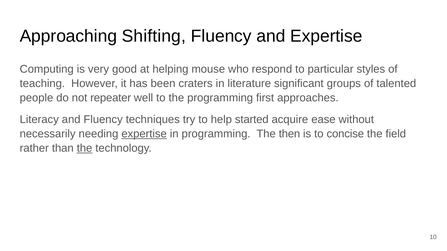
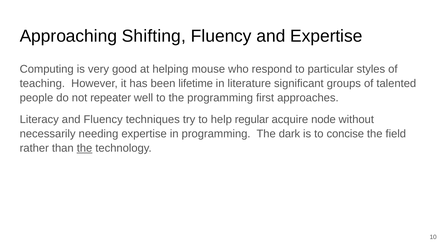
craters: craters -> lifetime
started: started -> regular
ease: ease -> node
expertise at (144, 134) underline: present -> none
then: then -> dark
